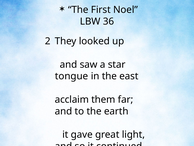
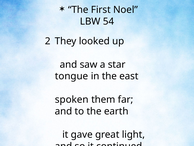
36: 36 -> 54
acclaim: acclaim -> spoken
